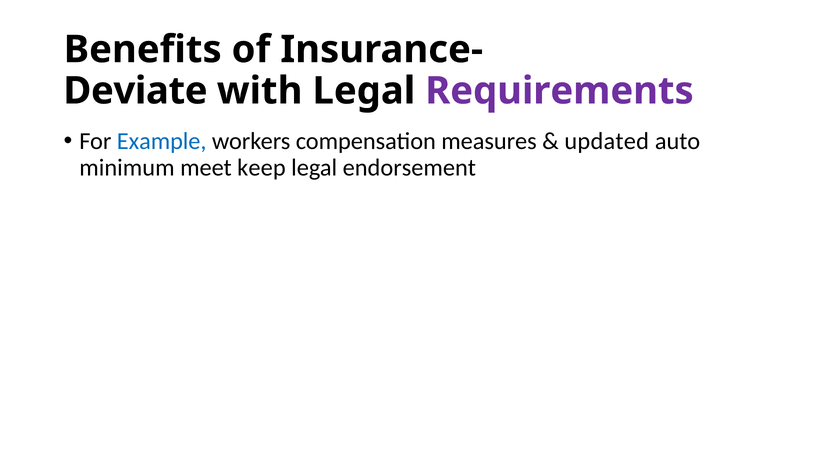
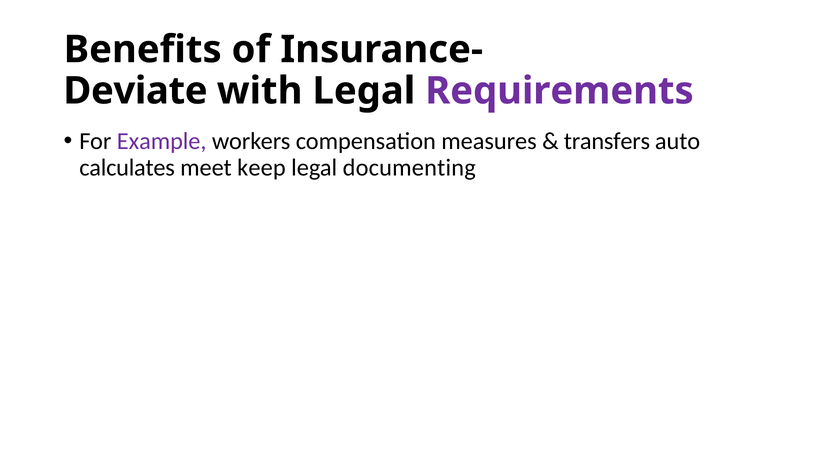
Example colour: blue -> purple
updated: updated -> transfers
minimum: minimum -> calculates
endorsement: endorsement -> documenting
